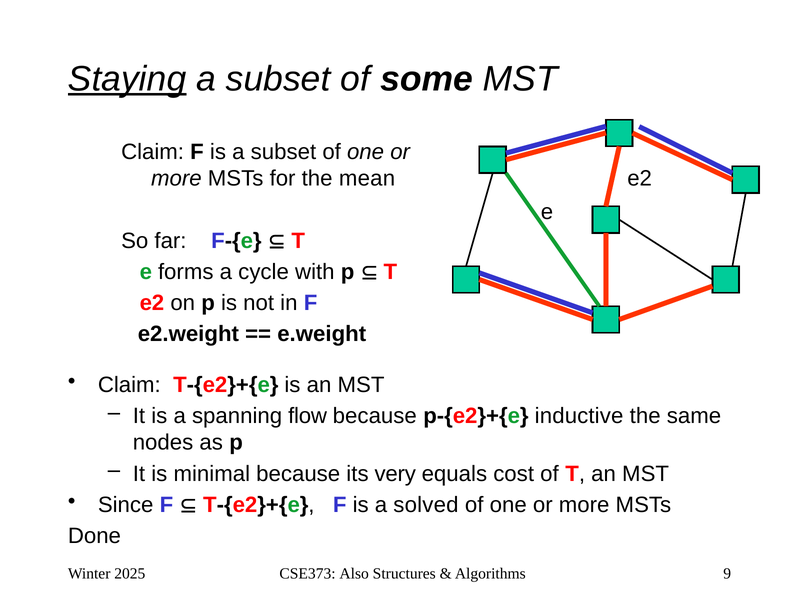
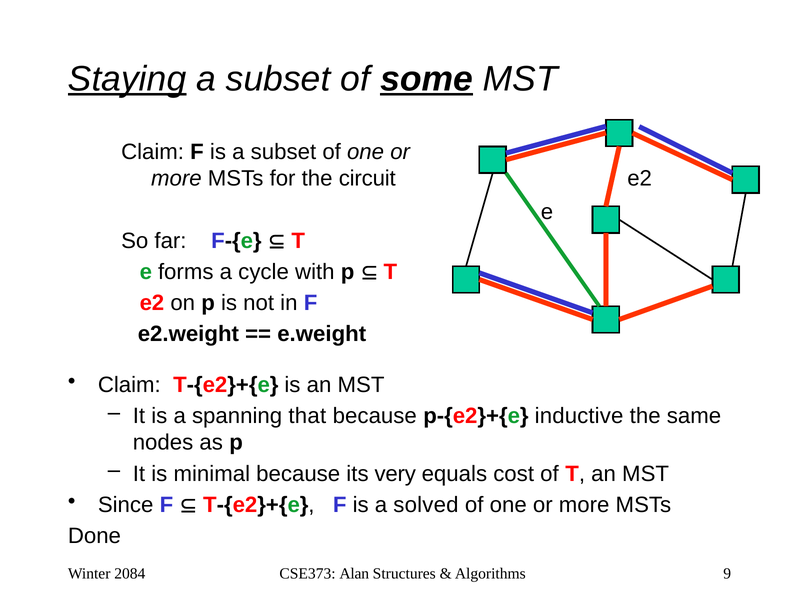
some underline: none -> present
mean: mean -> circuit
flow: flow -> that
2025: 2025 -> 2084
Also: Also -> Alan
